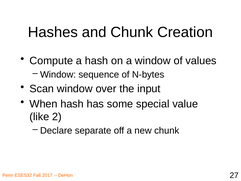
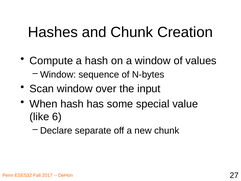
2: 2 -> 6
